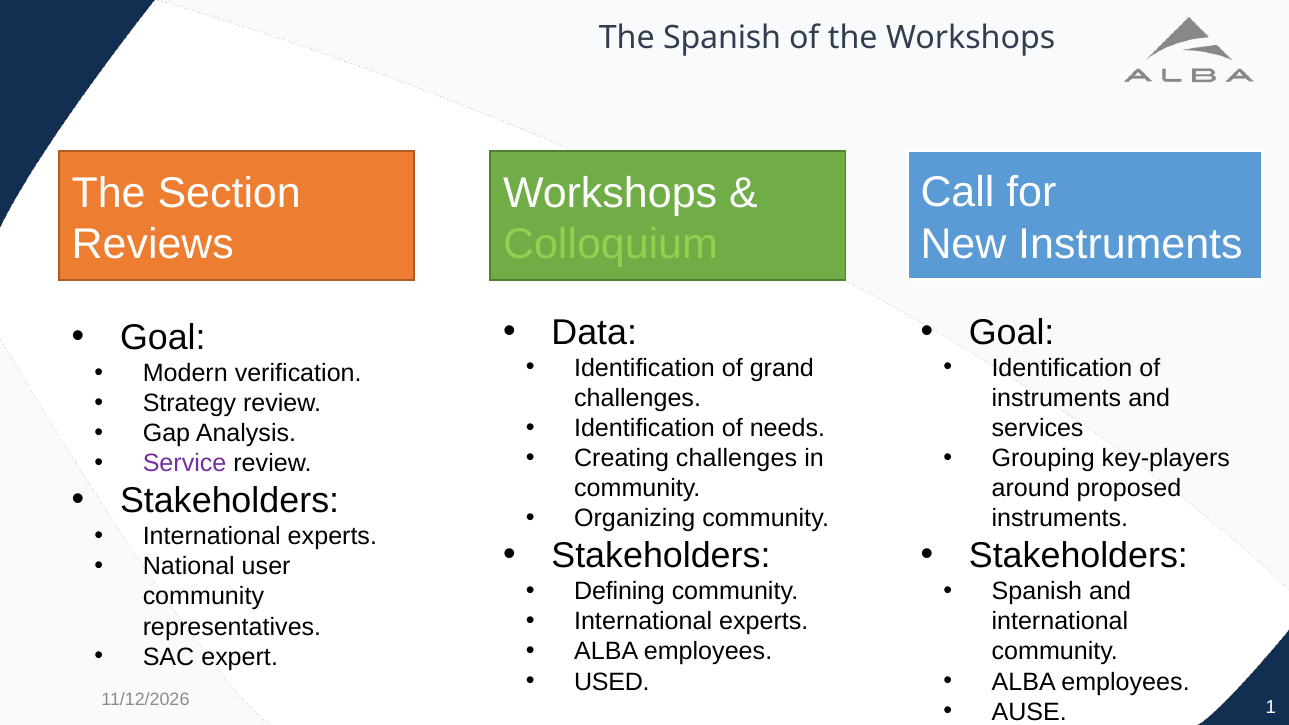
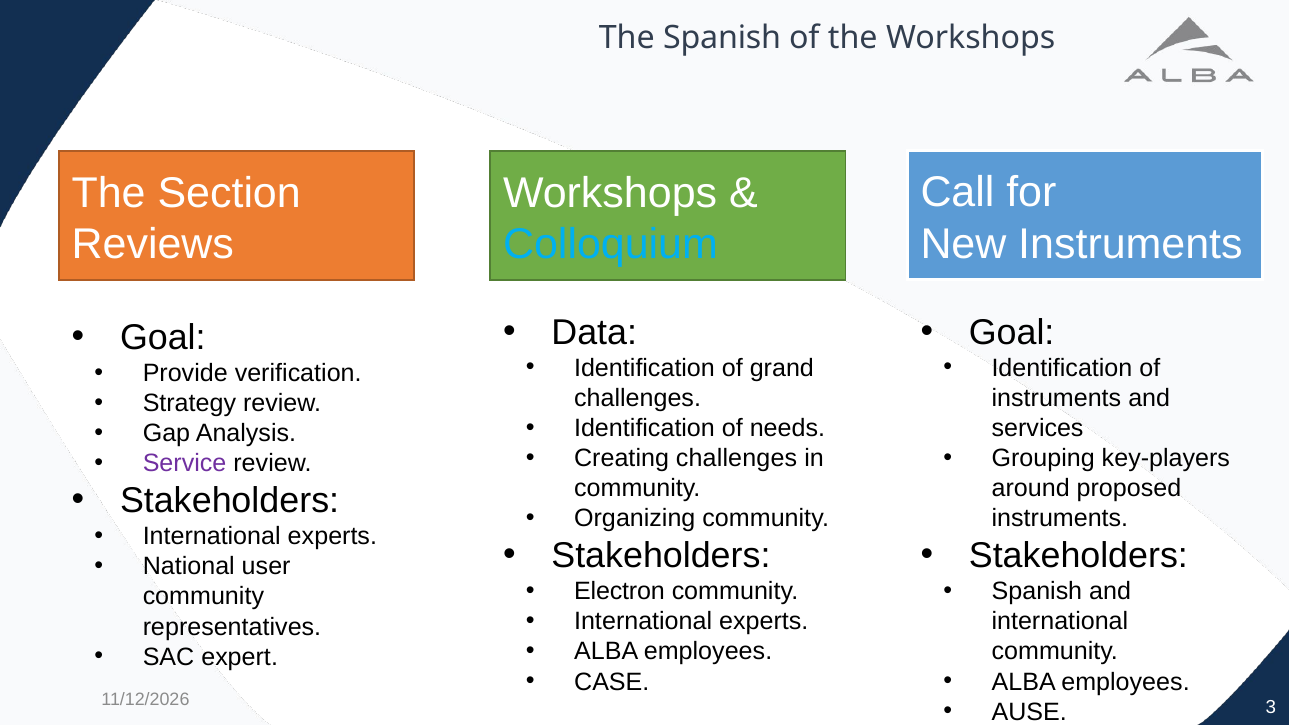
Colloquium colour: light green -> light blue
Modern: Modern -> Provide
Defining: Defining -> Electron
USED: USED -> CASE
1: 1 -> 3
